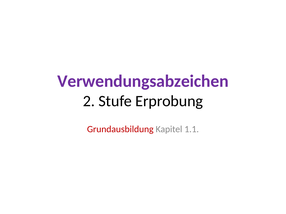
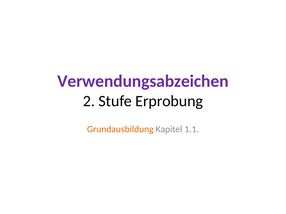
Grundausbildung colour: red -> orange
